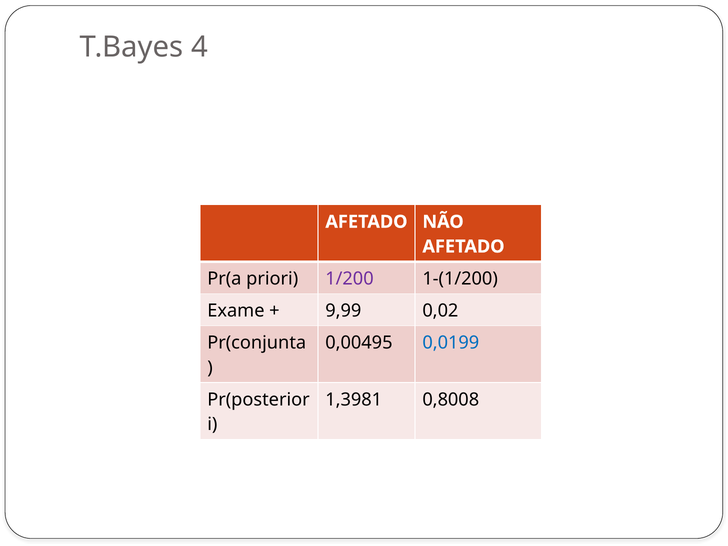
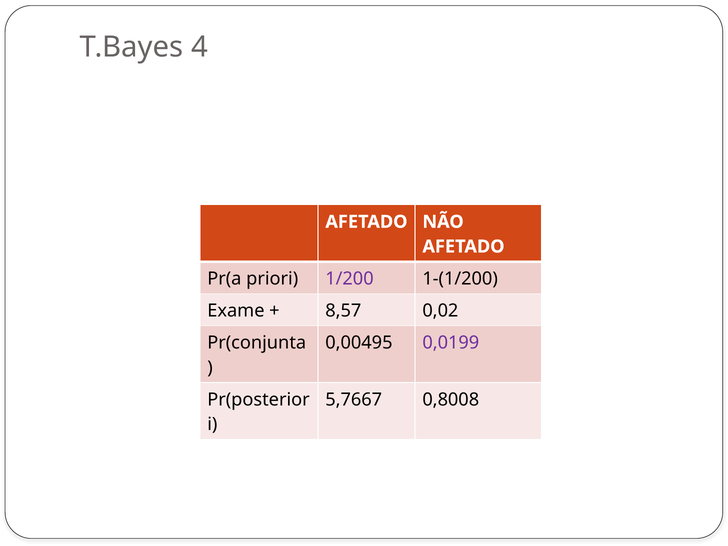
9,99: 9,99 -> 8,57
0,0199 colour: blue -> purple
1,3981: 1,3981 -> 5,7667
